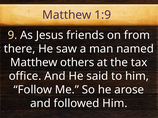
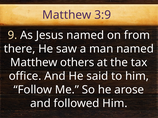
1:9: 1:9 -> 3:9
Jesus friends: friends -> named
